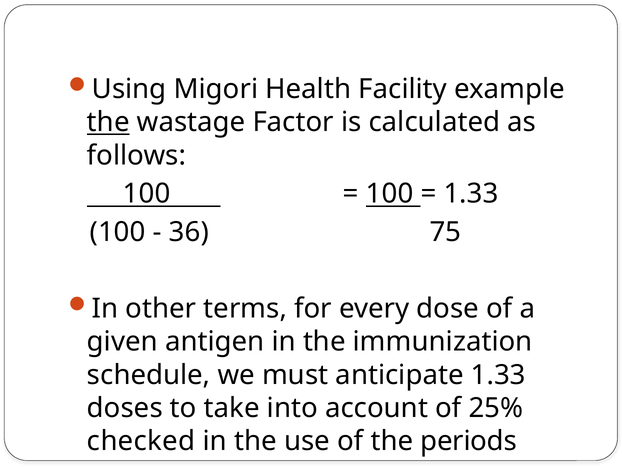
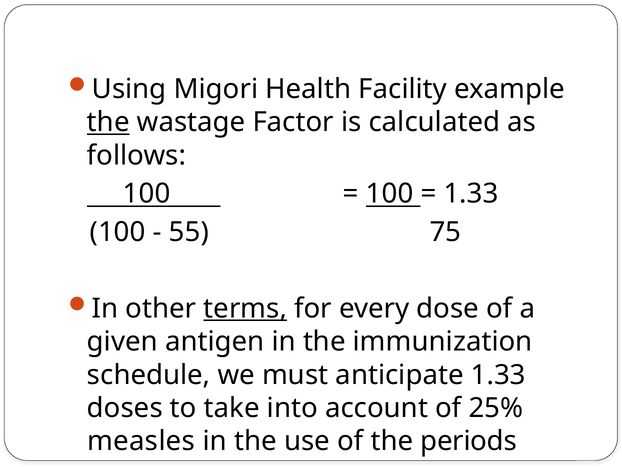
36: 36 -> 55
terms underline: none -> present
checked: checked -> measles
